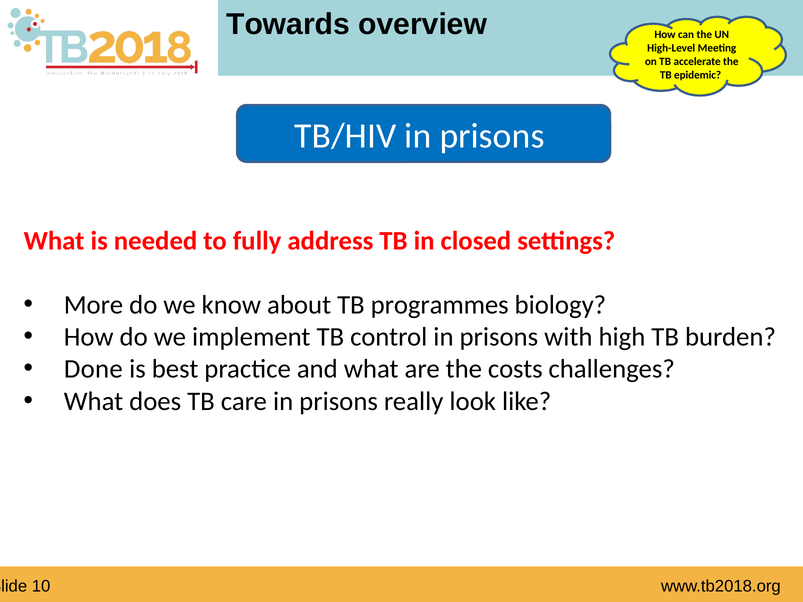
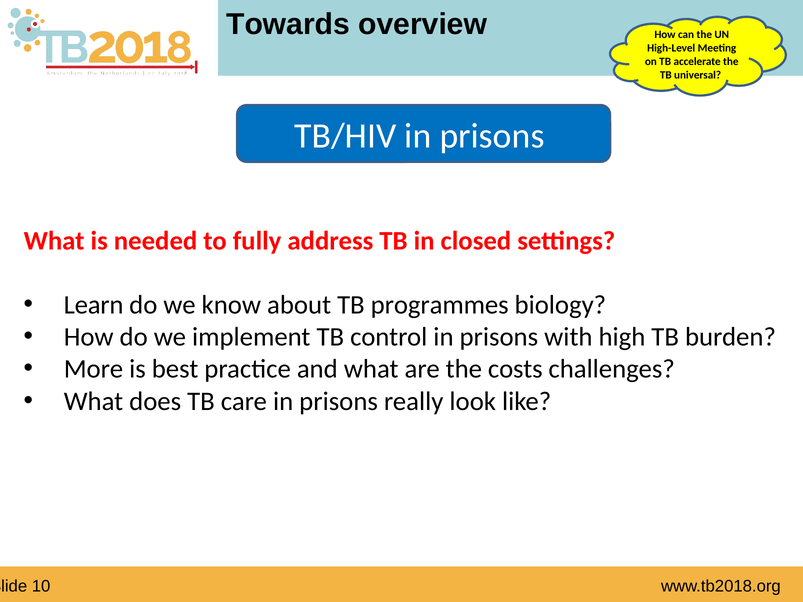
epidemic: epidemic -> universal
More: More -> Learn
Done: Done -> More
